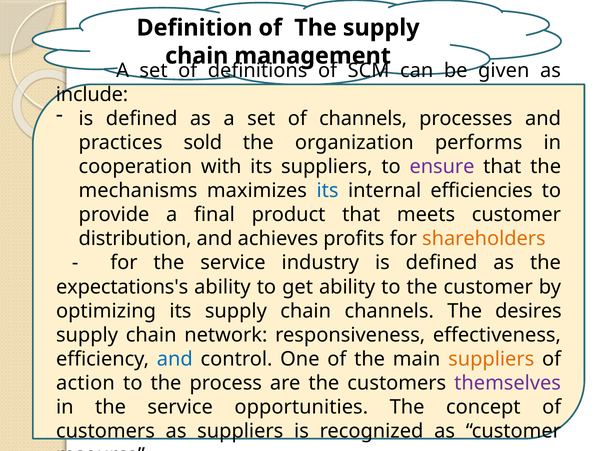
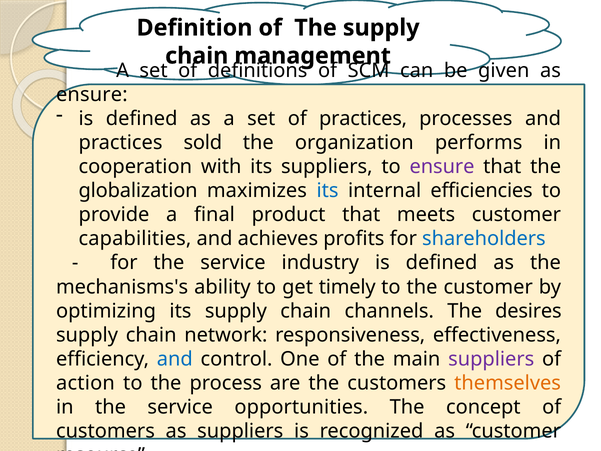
include at (92, 94): include -> ensure
of channels: channels -> practices
mechanisms: mechanisms -> globalization
distribution: distribution -> capabilities
shareholders colour: orange -> blue
expectations's: expectations's -> mechanisms's
get ability: ability -> timely
suppliers at (491, 359) colour: orange -> purple
themselves colour: purple -> orange
